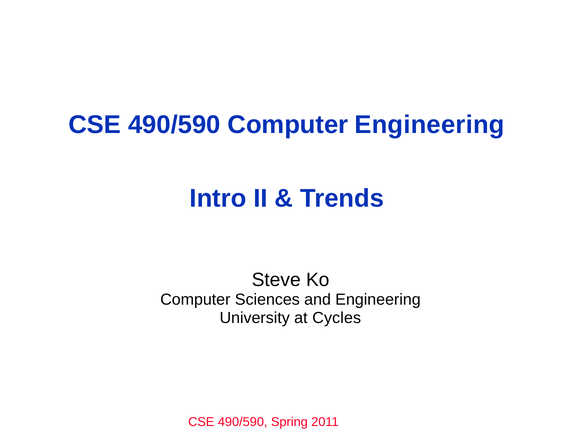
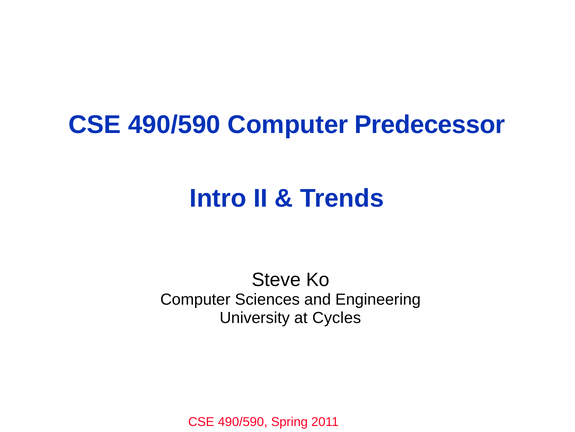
Computer Engineering: Engineering -> Predecessor
